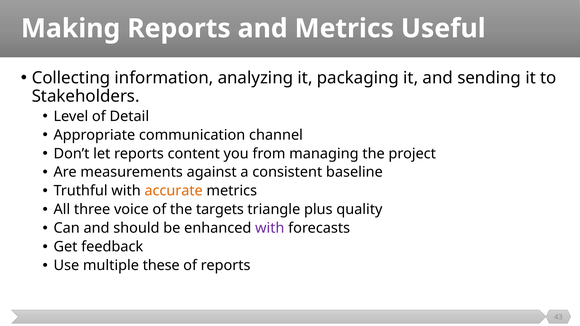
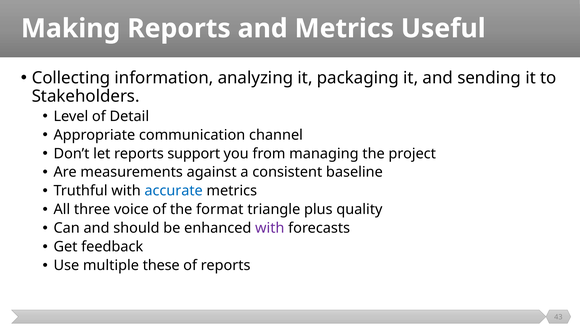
content: content -> support
accurate colour: orange -> blue
targets: targets -> format
